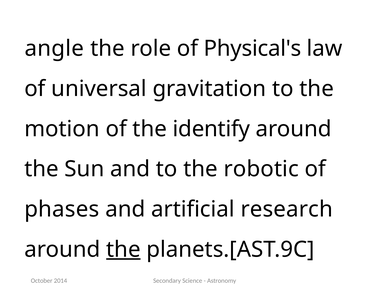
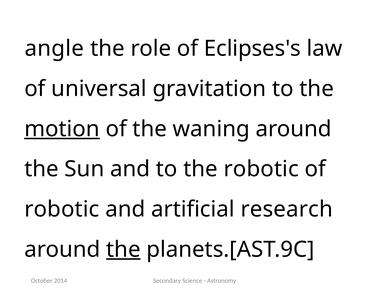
Physical's: Physical's -> Eclipses's
motion underline: none -> present
identify: identify -> waning
phases at (62, 209): phases -> robotic
